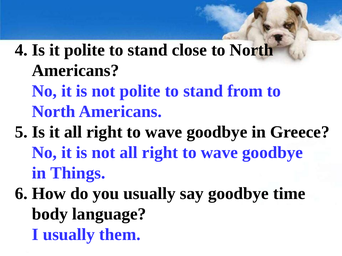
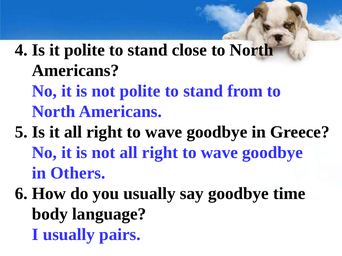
Things: Things -> Others
them: them -> pairs
